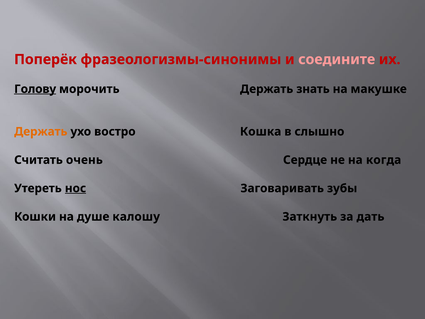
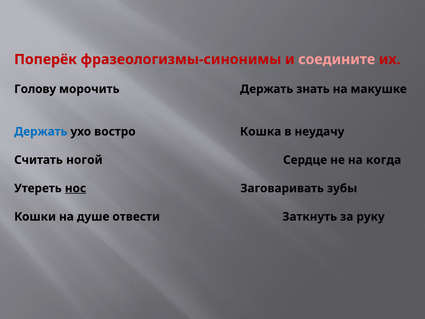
Голову underline: present -> none
Держать at (41, 131) colour: orange -> blue
слышно: слышно -> неудачу
очень: очень -> ногой
калошу: калошу -> отвести
дать: дать -> руку
